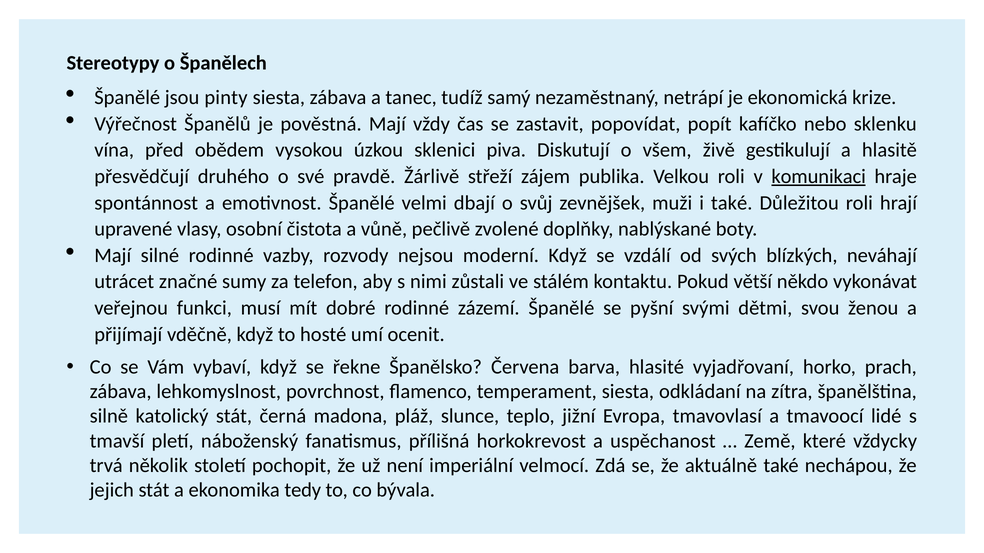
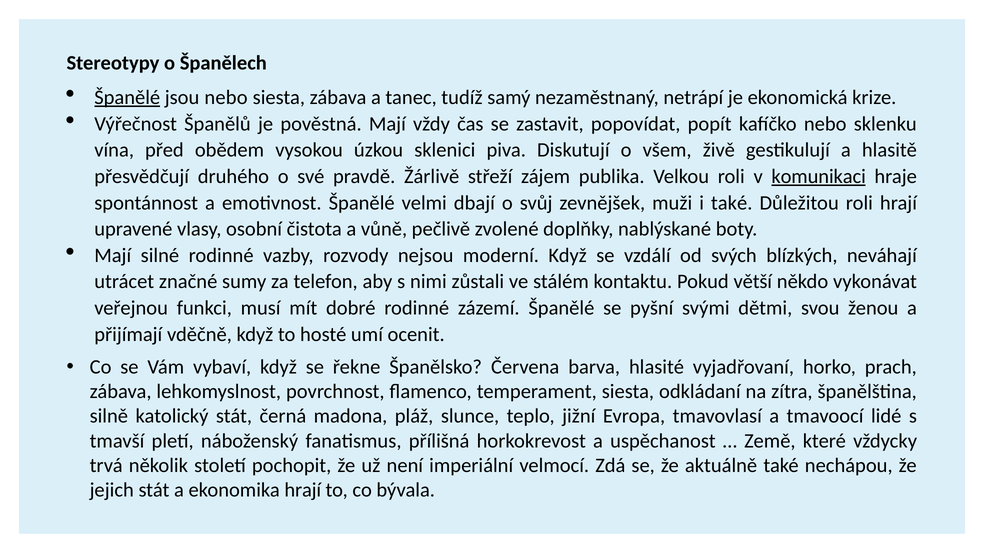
Španělé at (127, 98) underline: none -> present
jsou pinty: pinty -> nebo
ekonomika tedy: tedy -> hrají
